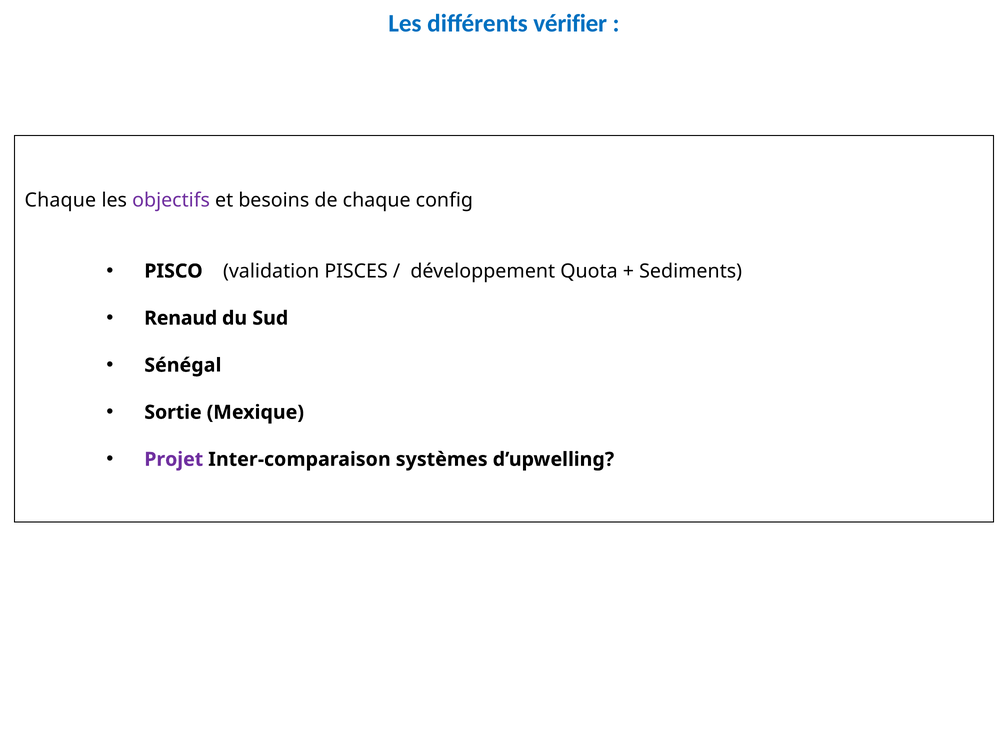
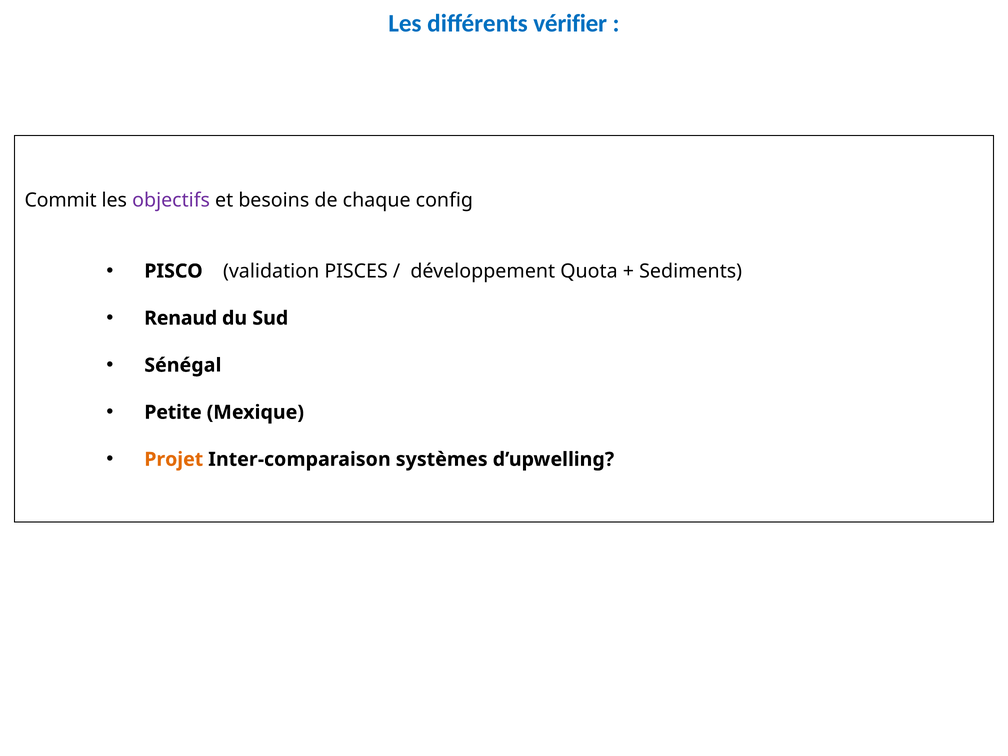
Chaque at (60, 201): Chaque -> Commit
Sortie: Sortie -> Petite
Projet colour: purple -> orange
